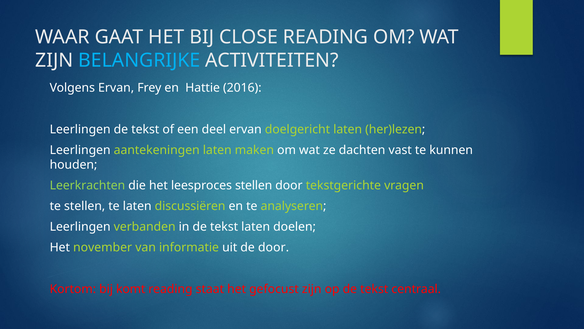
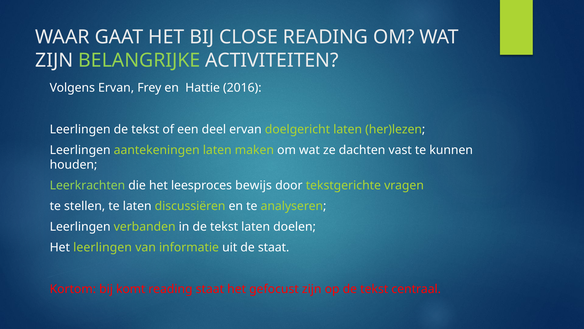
BELANGRIJKE colour: light blue -> light green
leesproces stellen: stellen -> bewijs
Het november: november -> leerlingen
de door: door -> staat
